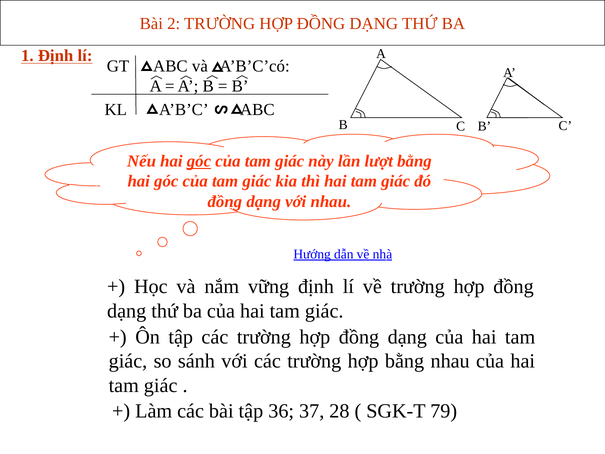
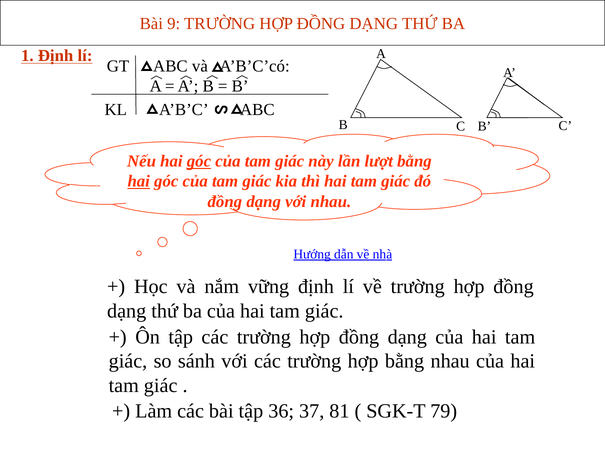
2: 2 -> 9
hai at (139, 181) underline: none -> present
28: 28 -> 81
